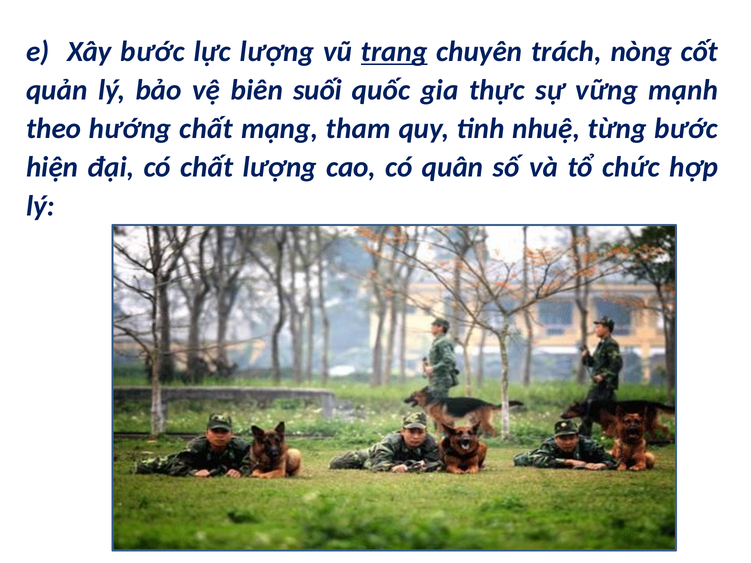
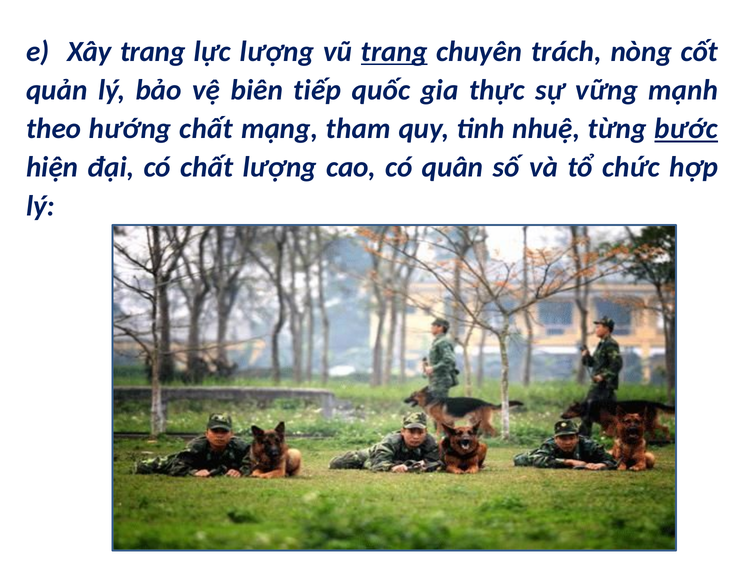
Xây bước: bước -> trang
suối: suối -> tiếp
bước at (686, 129) underline: none -> present
